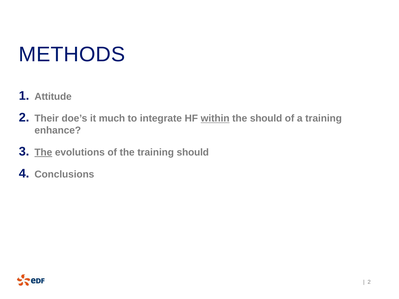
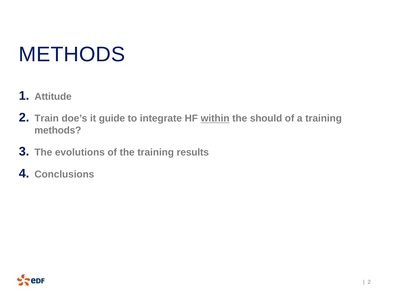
Their: Their -> Train
much: much -> guide
enhance at (58, 131): enhance -> methods
The at (43, 152) underline: present -> none
training should: should -> results
